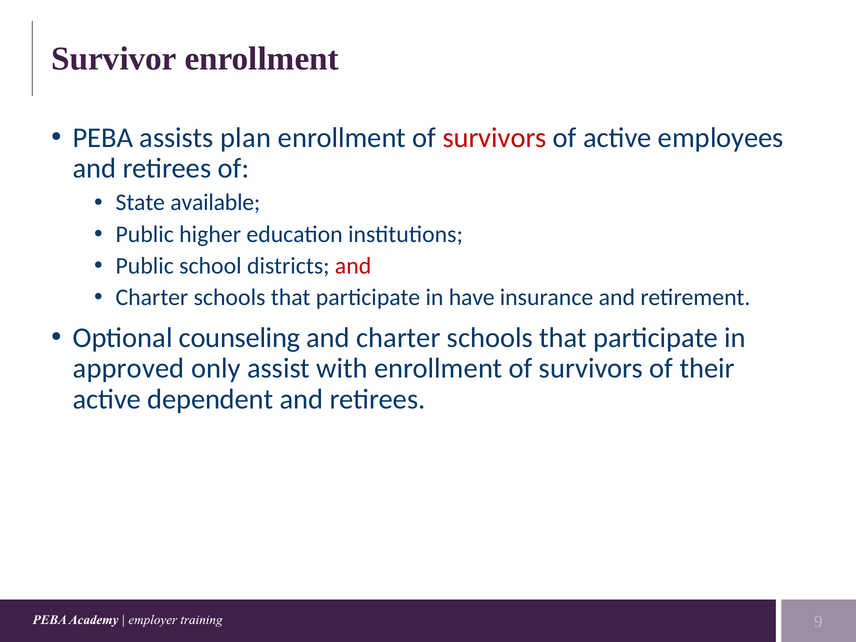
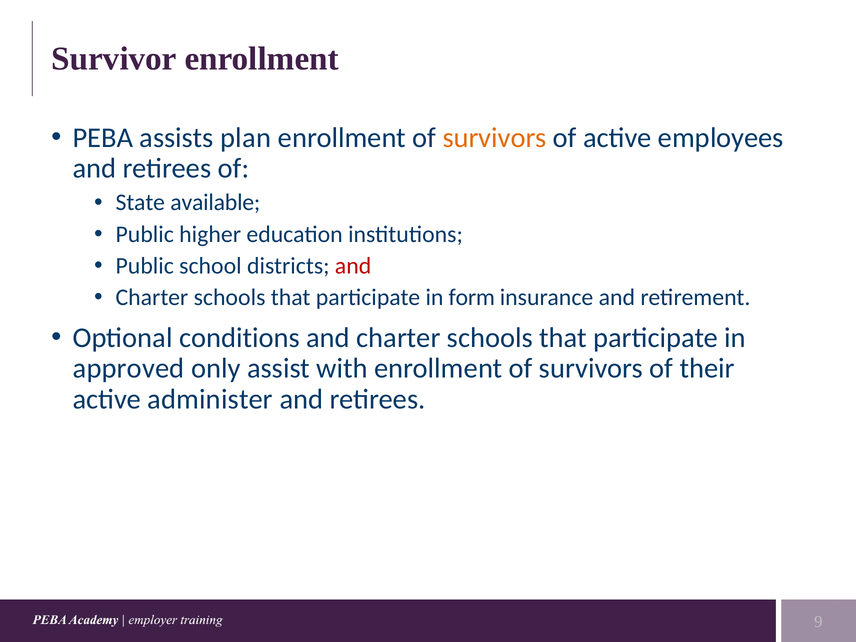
survivors at (495, 138) colour: red -> orange
have: have -> form
counseling: counseling -> conditions
dependent: dependent -> administer
